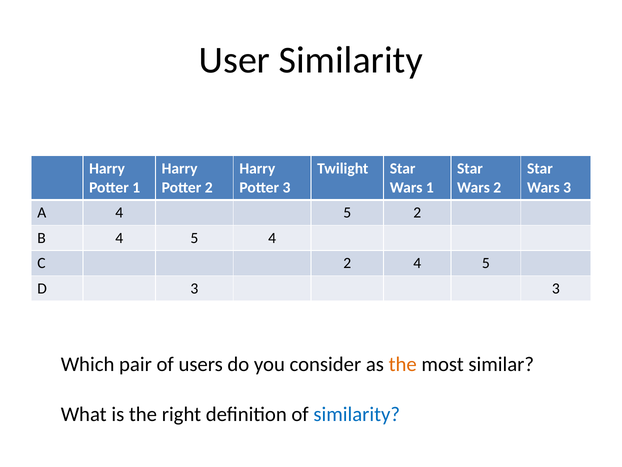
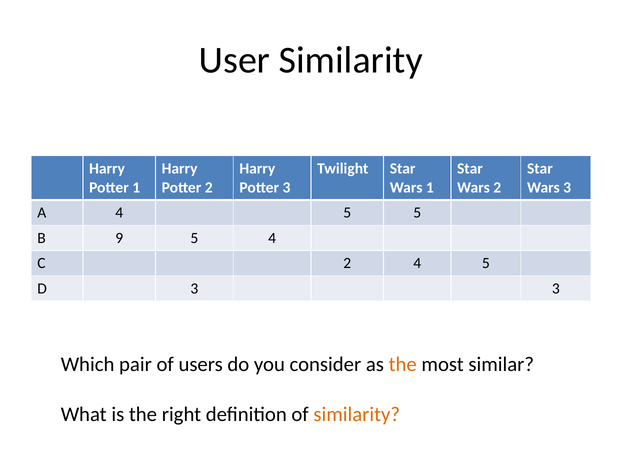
5 2: 2 -> 5
B 4: 4 -> 9
similarity at (357, 414) colour: blue -> orange
